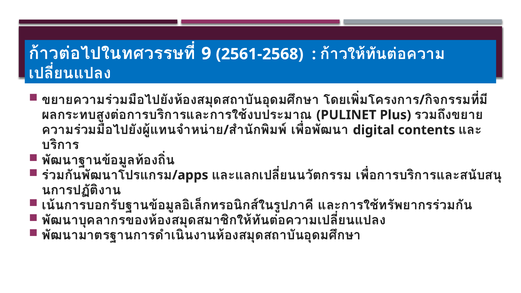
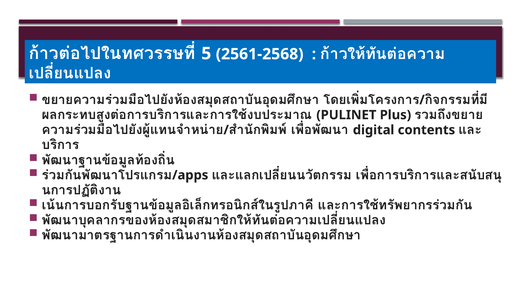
9: 9 -> 5
